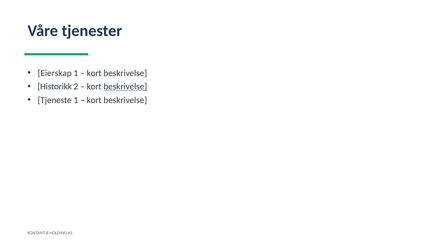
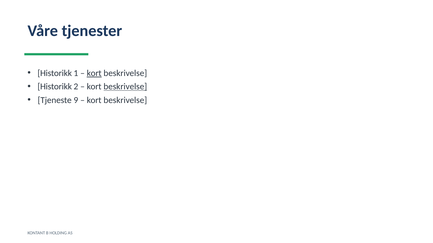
Eierskap at (55, 73): Eierskap -> Historikk
kort at (94, 73) underline: none -> present
Tjeneste 1: 1 -> 9
